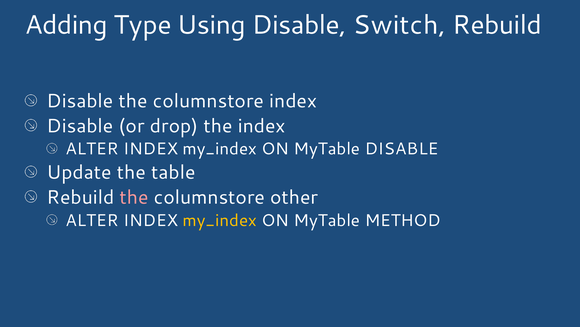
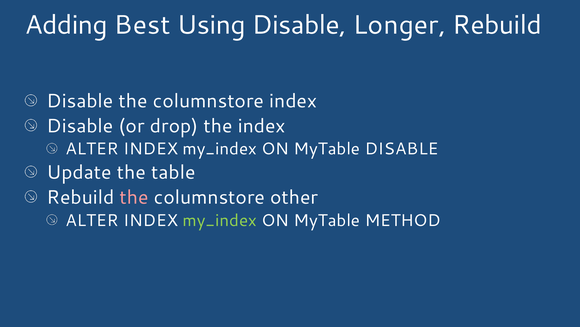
Type: Type -> Best
Switch: Switch -> Longer
my_index at (220, 220) colour: yellow -> light green
